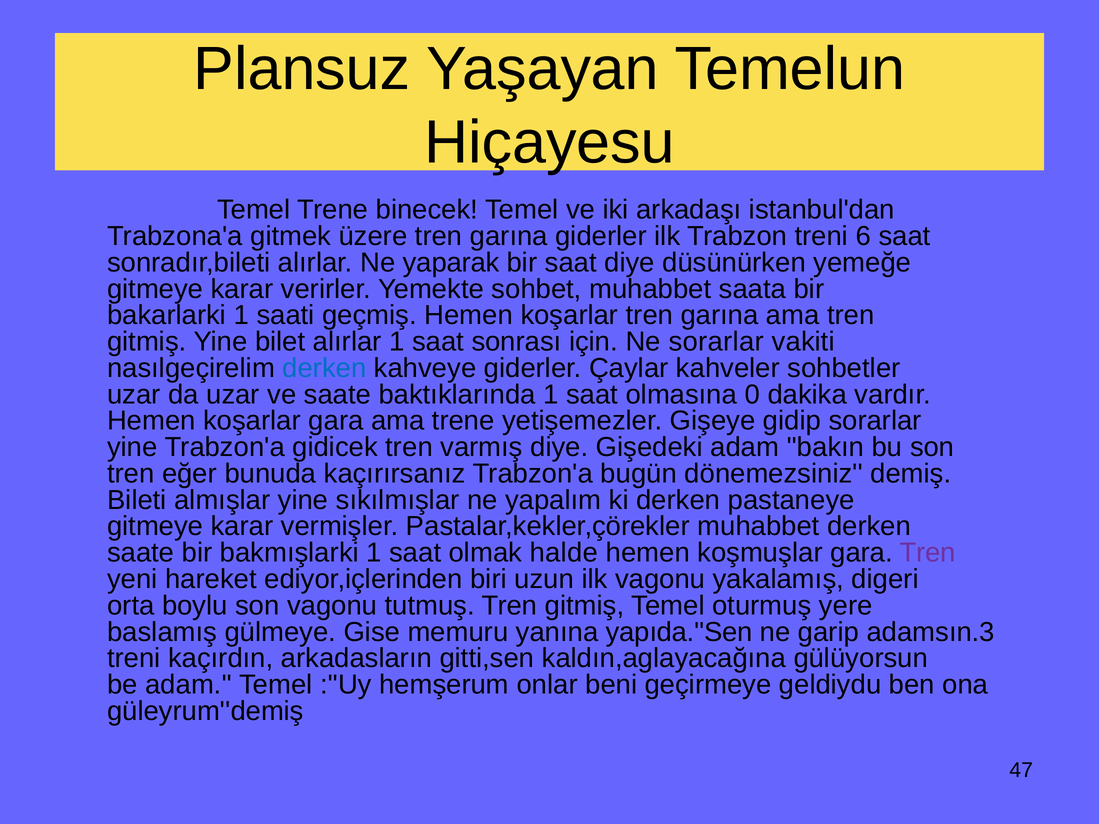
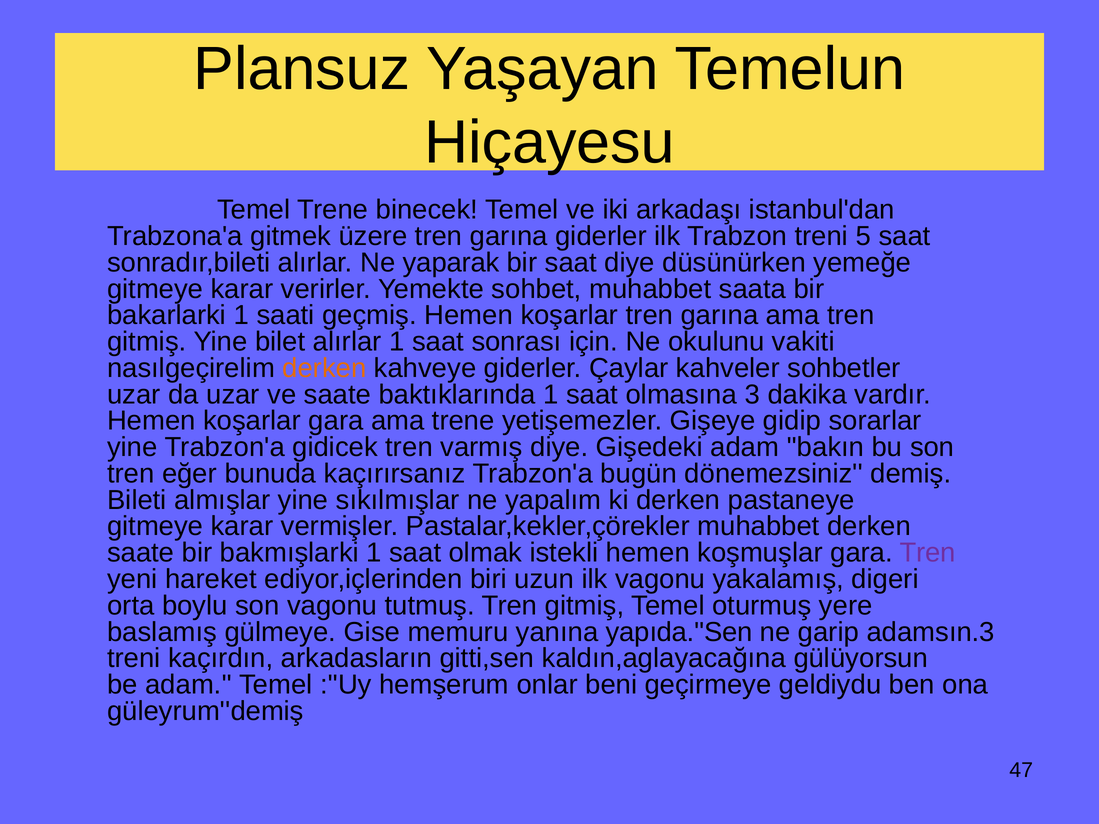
6: 6 -> 5
Ne sorarlar: sorarlar -> okulunu
derken at (324, 368) colour: blue -> orange
0: 0 -> 3
halde: halde -> istekli
